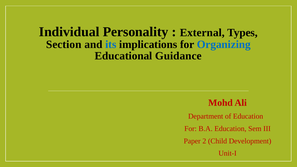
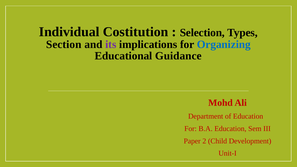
Personality: Personality -> Costitution
External: External -> Selection
its colour: blue -> purple
